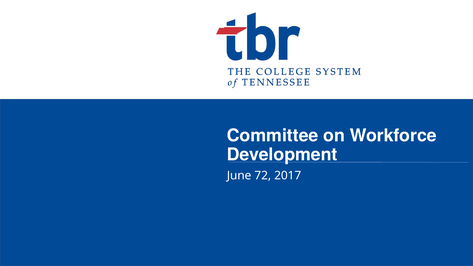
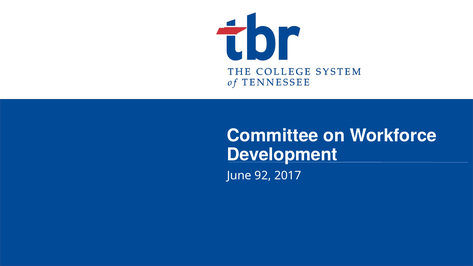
72: 72 -> 92
